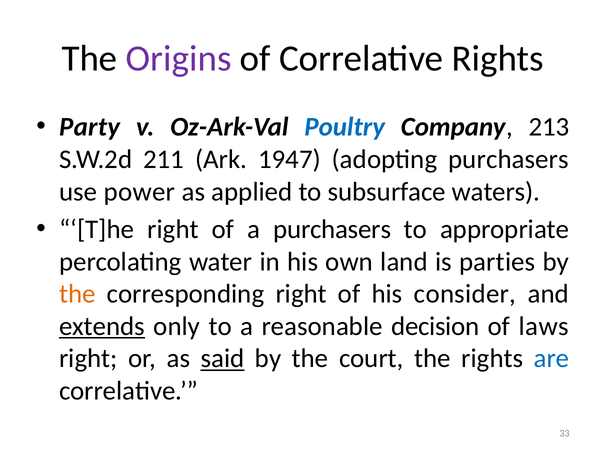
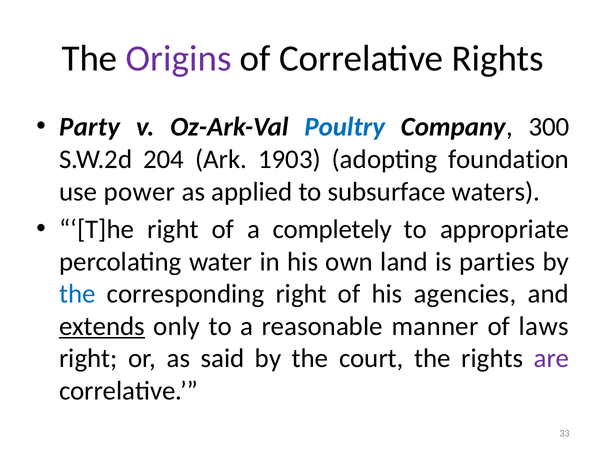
213: 213 -> 300
211: 211 -> 204
1947: 1947 -> 1903
adopting purchasers: purchasers -> foundation
a purchasers: purchasers -> completely
the at (77, 294) colour: orange -> blue
consider: consider -> agencies
decision: decision -> manner
said underline: present -> none
are colour: blue -> purple
